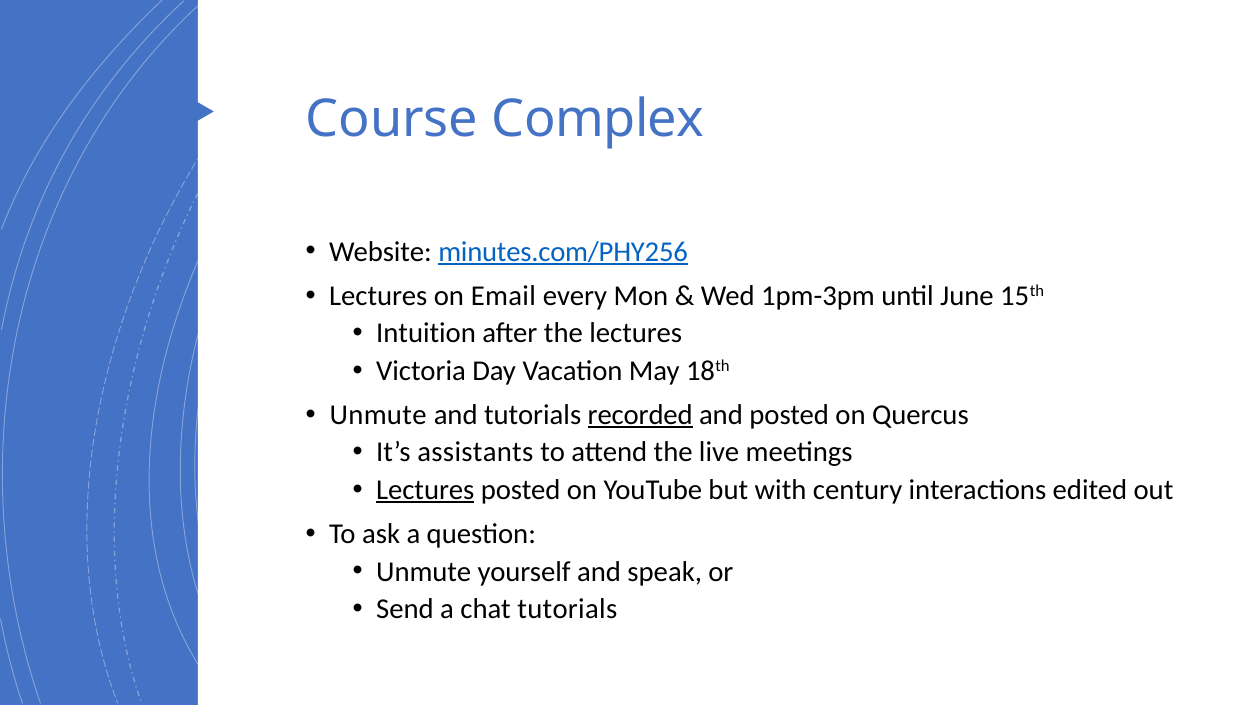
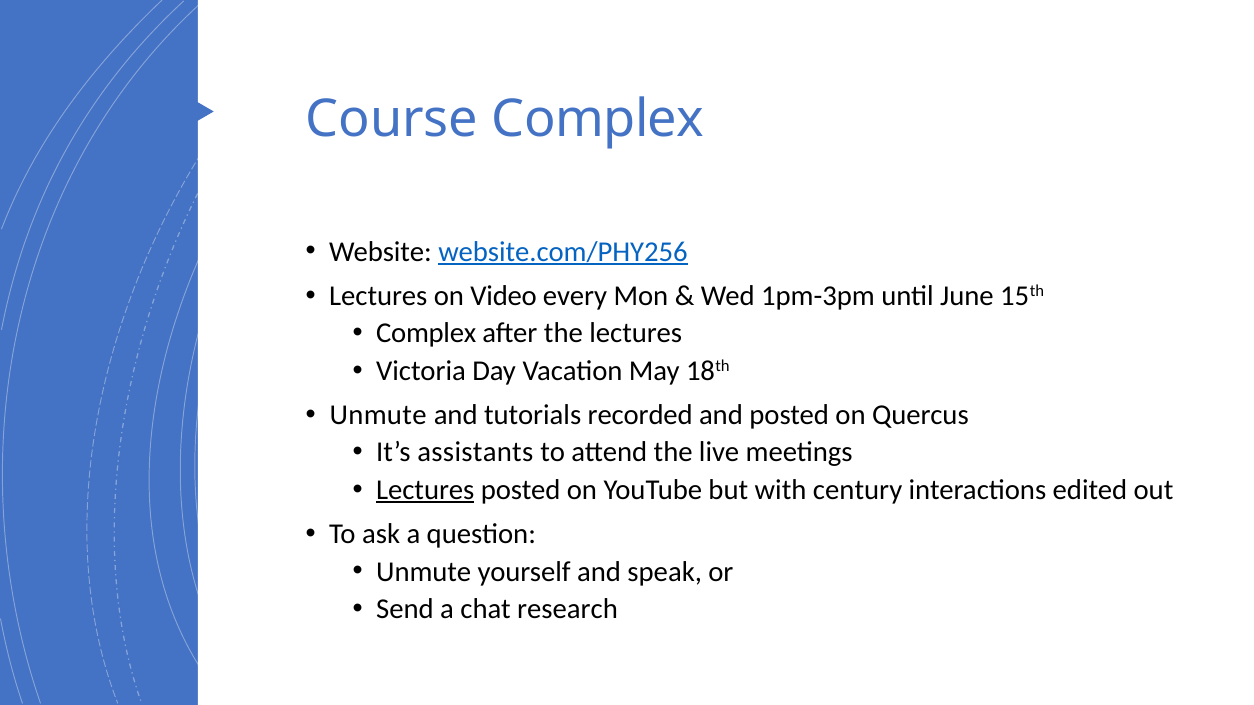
minutes.com/PHY256: minutes.com/PHY256 -> website.com/PHY256
Email: Email -> Video
Intuition at (426, 333): Intuition -> Complex
recorded underline: present -> none
chat tutorials: tutorials -> research
